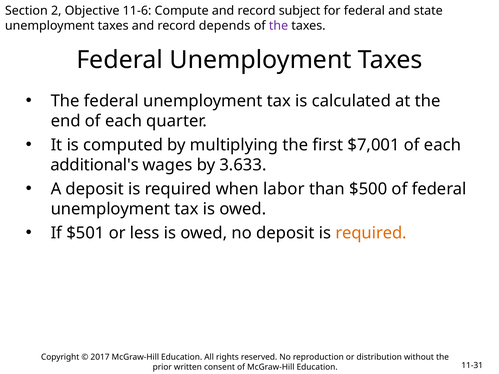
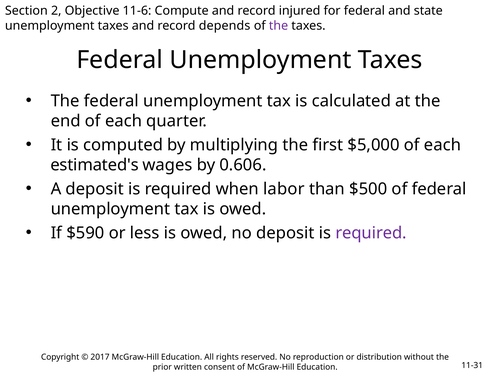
subject: subject -> injured
$7,001: $7,001 -> $5,000
additional's: additional's -> estimated's
3.633: 3.633 -> 0.606
$501: $501 -> $590
required at (371, 233) colour: orange -> purple
